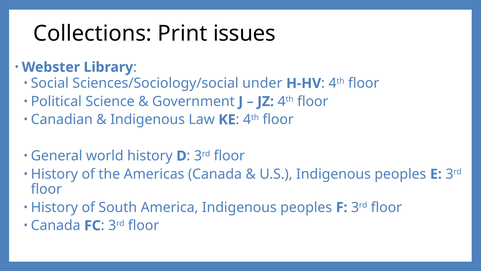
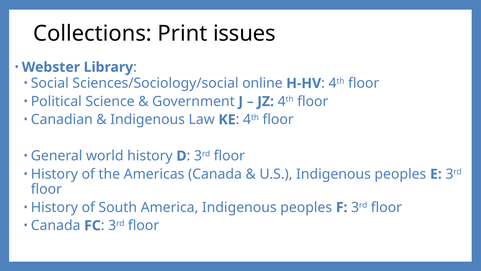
under: under -> online
